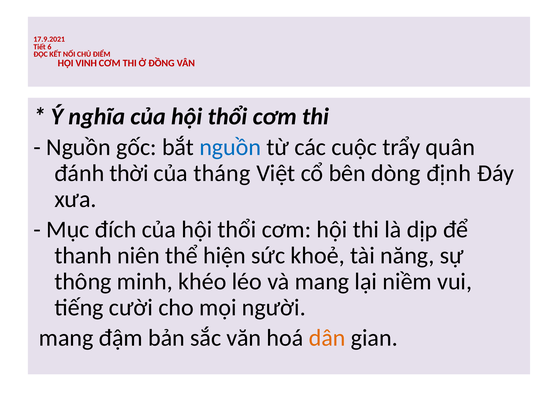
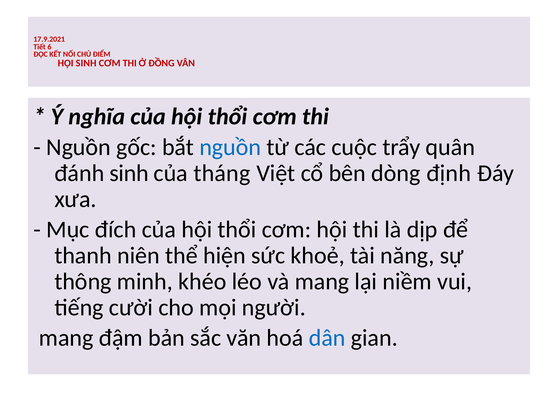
HỘI VINH: VINH -> SINH
đánh thời: thời -> sinh
dân colour: orange -> blue
